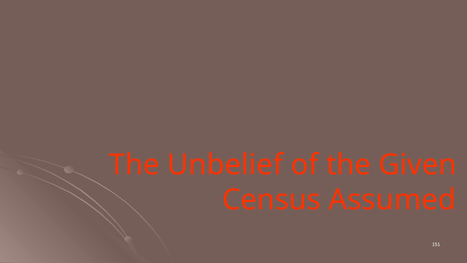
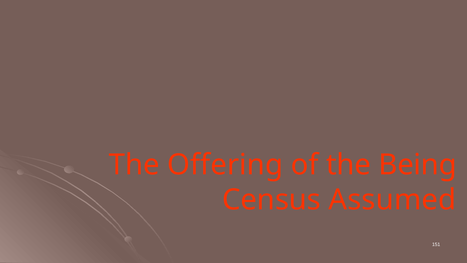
Unbelief: Unbelief -> Offering
Given: Given -> Being
